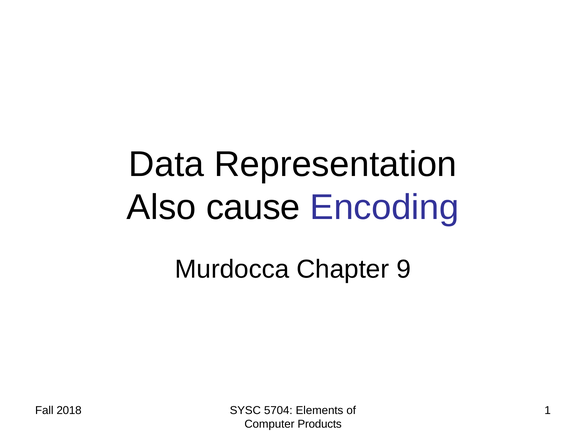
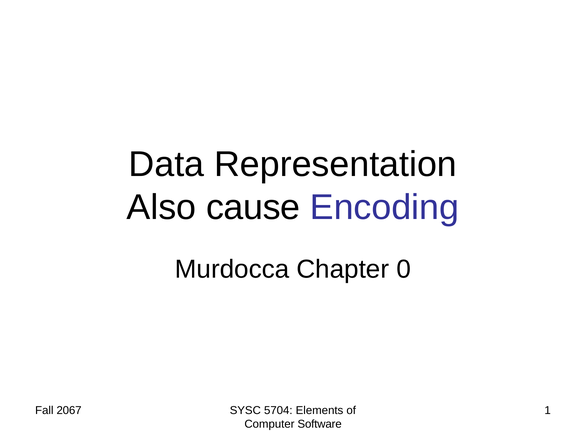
9: 9 -> 0
2018: 2018 -> 2067
Products: Products -> Software
